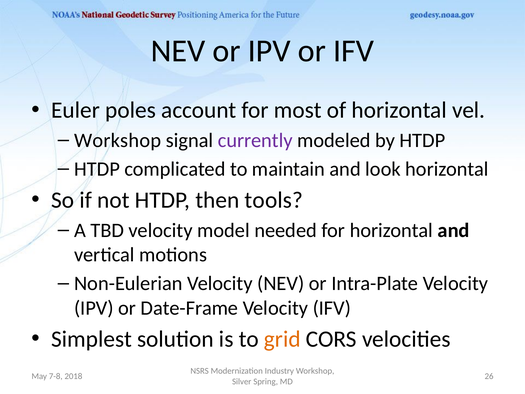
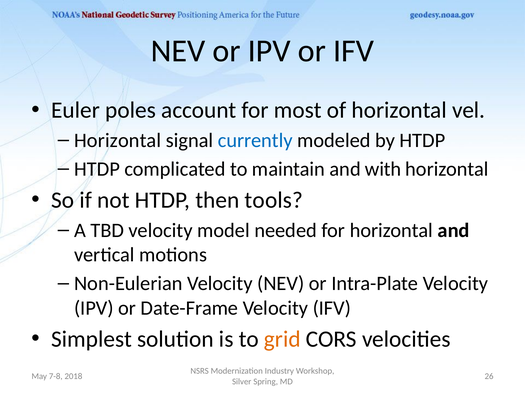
Workshop at (118, 140): Workshop -> Horizontal
currently colour: purple -> blue
look: look -> with
